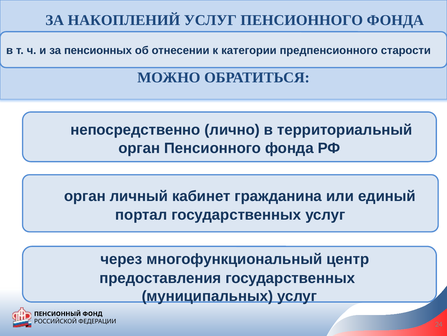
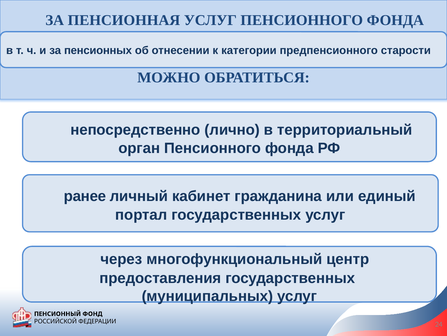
НАКОПЛЕНИЙ: НАКОПЛЕНИЙ -> ПЕНСИОННАЯ
орган at (85, 196): орган -> ранее
